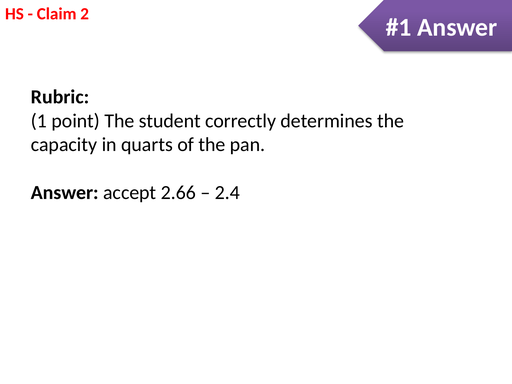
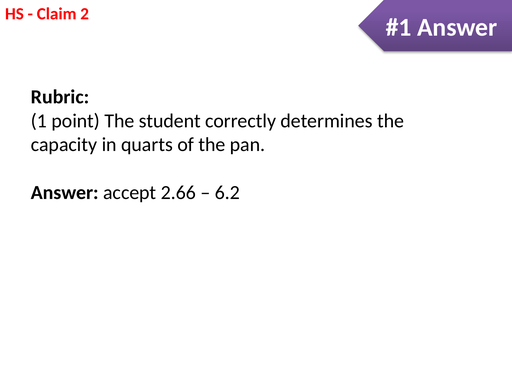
2.4: 2.4 -> 6.2
